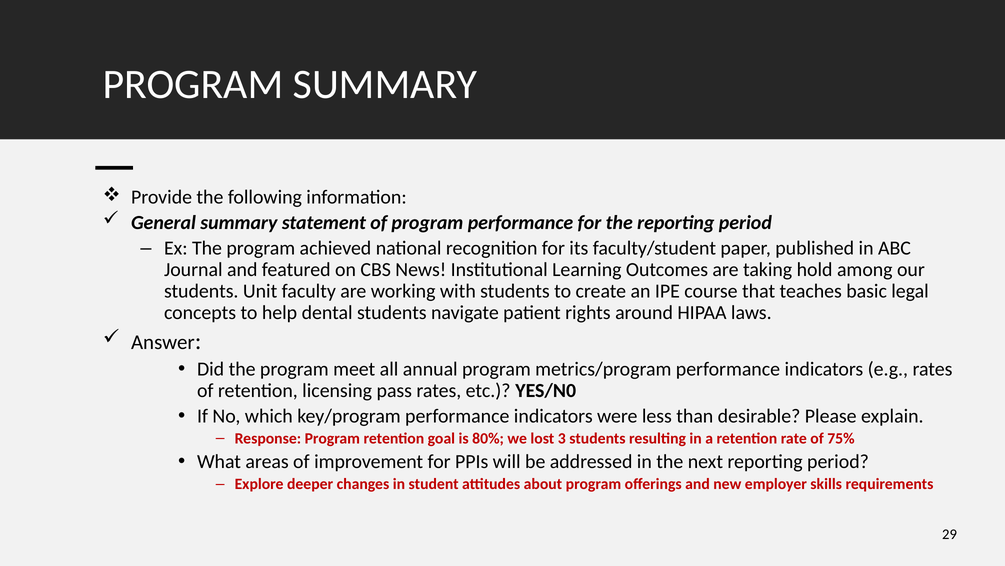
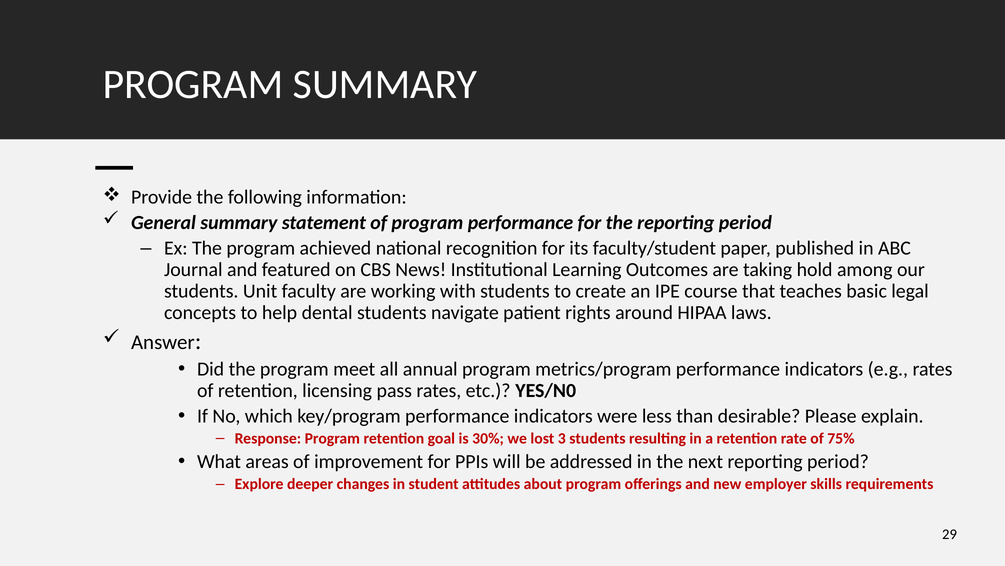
80%: 80% -> 30%
